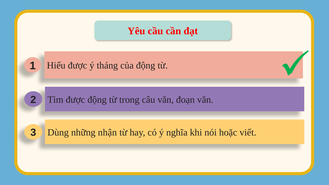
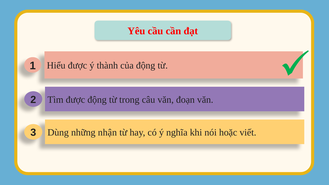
tháng: tháng -> thành
